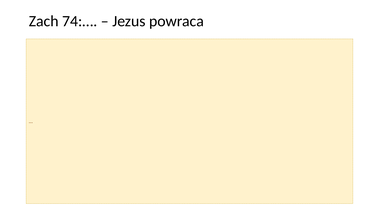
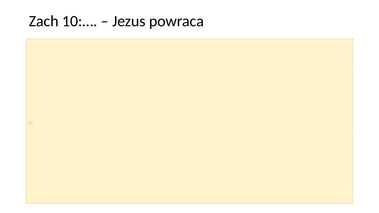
74:…: 74:… -> 10:…
